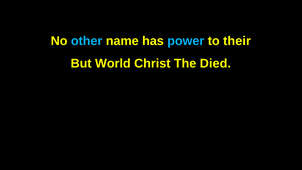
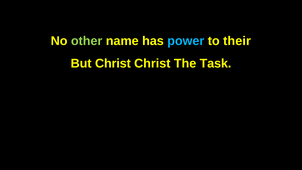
other colour: light blue -> light green
But World: World -> Christ
Died: Died -> Task
